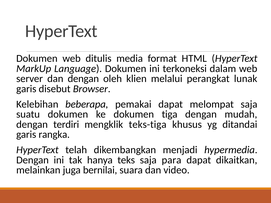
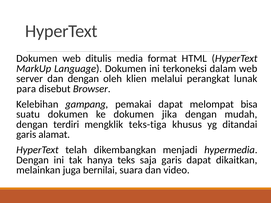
garis at (26, 89): garis -> para
beberapa: beberapa -> gampang
melompat saja: saja -> bisa
tiga: tiga -> jika
rangka: rangka -> alamat
saja para: para -> garis
